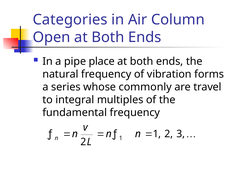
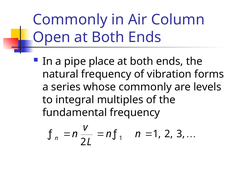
Categories at (70, 20): Categories -> Commonly
travel: travel -> levels
